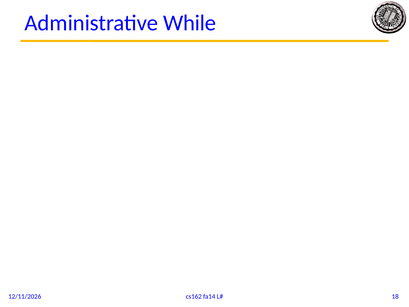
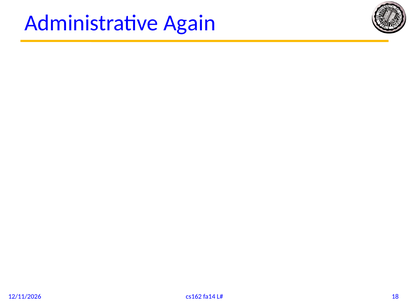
While: While -> Again
